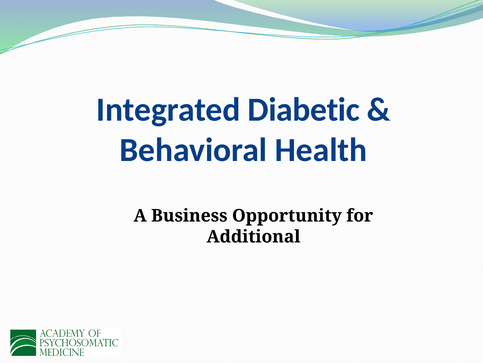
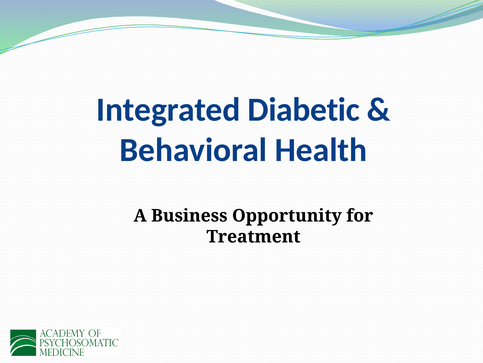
Additional: Additional -> Treatment
